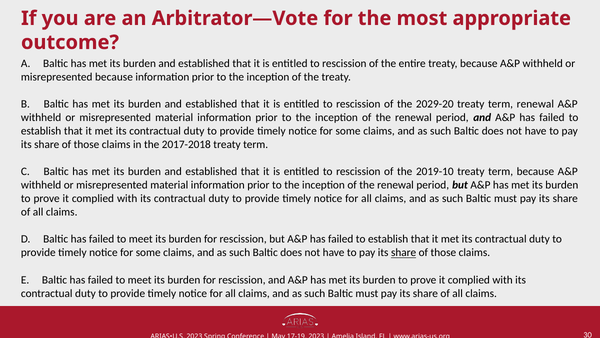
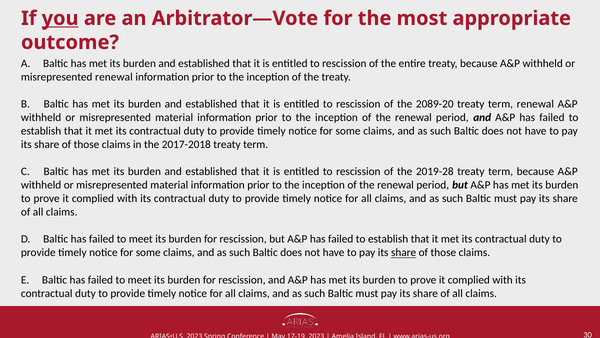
you underline: none -> present
misrepresented because: because -> renewal
2029-20: 2029-20 -> 2089-20
2019-10: 2019-10 -> 2019-28
